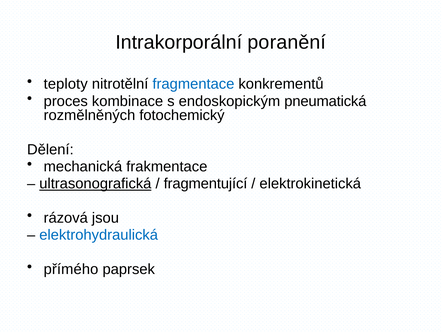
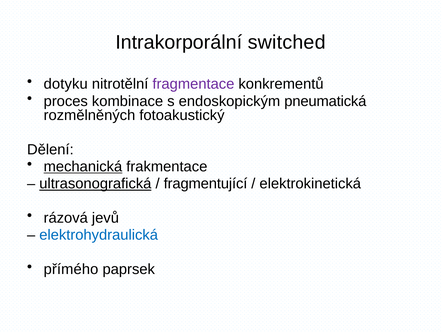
poranění: poranění -> switched
teploty: teploty -> dotyku
fragmentace colour: blue -> purple
fotochemický: fotochemický -> fotoakustický
mechanická underline: none -> present
jsou: jsou -> jevů
